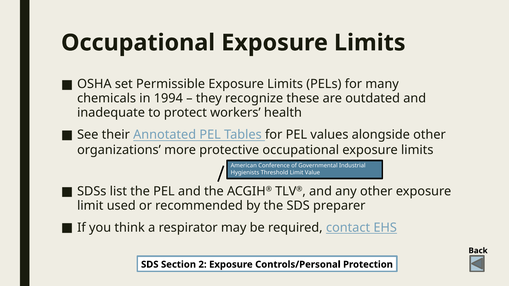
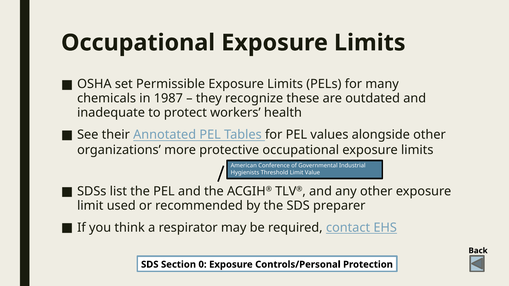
1994: 1994 -> 1987
2: 2 -> 0
